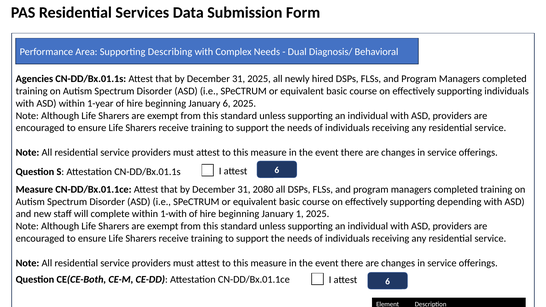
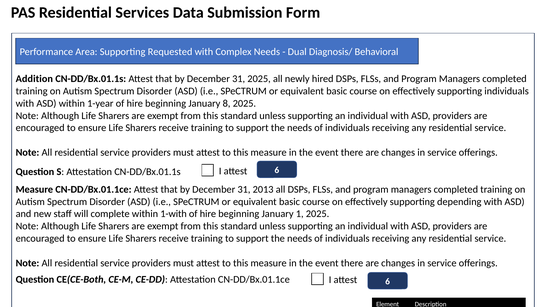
Describing: Describing -> Requested
Agencies: Agencies -> Addition
January 6: 6 -> 8
2080: 2080 -> 2013
